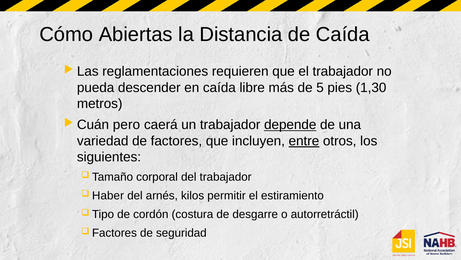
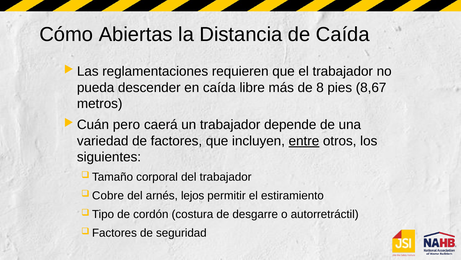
5: 5 -> 8
1,30: 1,30 -> 8,67
depende underline: present -> none
Haber: Haber -> Cobre
kilos: kilos -> lejos
